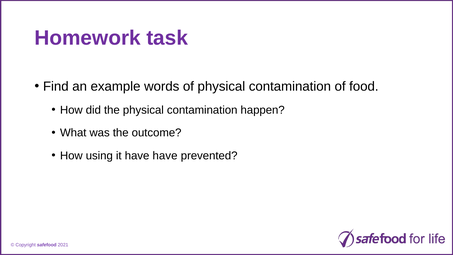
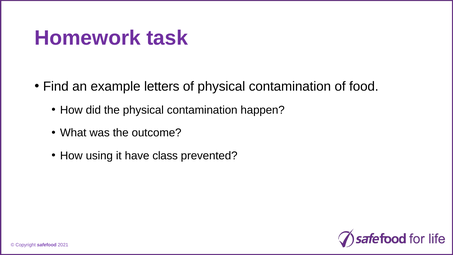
words: words -> letters
have have: have -> class
